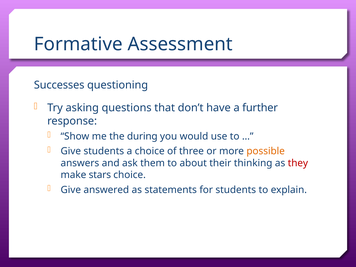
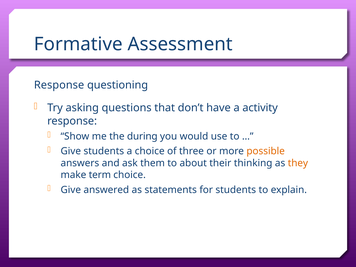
Successes at (59, 85): Successes -> Response
further: further -> activity
they colour: red -> orange
stars: stars -> term
